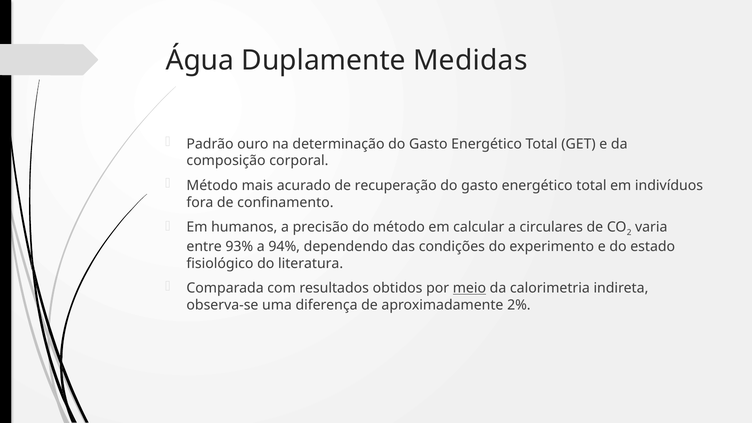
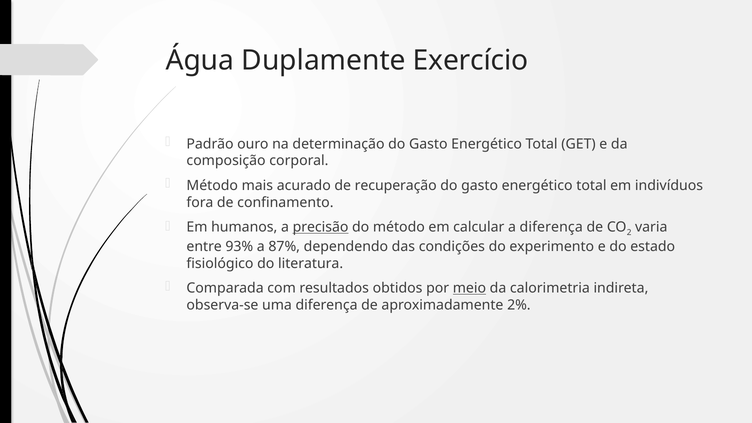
Medidas: Medidas -> Exercício
precisão underline: none -> present
a circulares: circulares -> diferença
94%: 94% -> 87%
